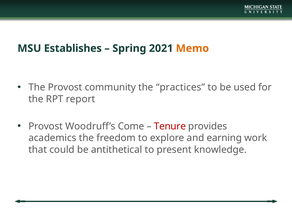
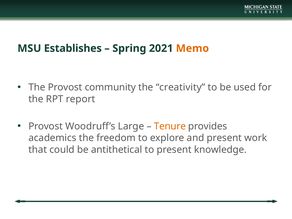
practices: practices -> creativity
Come: Come -> Large
Tenure colour: red -> orange
and earning: earning -> present
